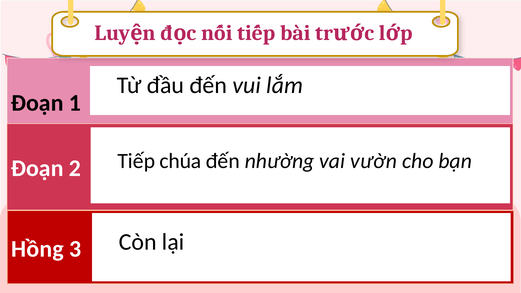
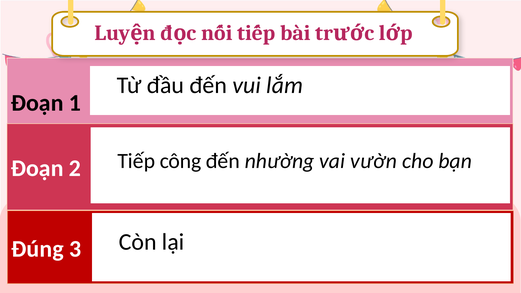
chúa: chúa -> công
Hồng: Hồng -> Đúng
